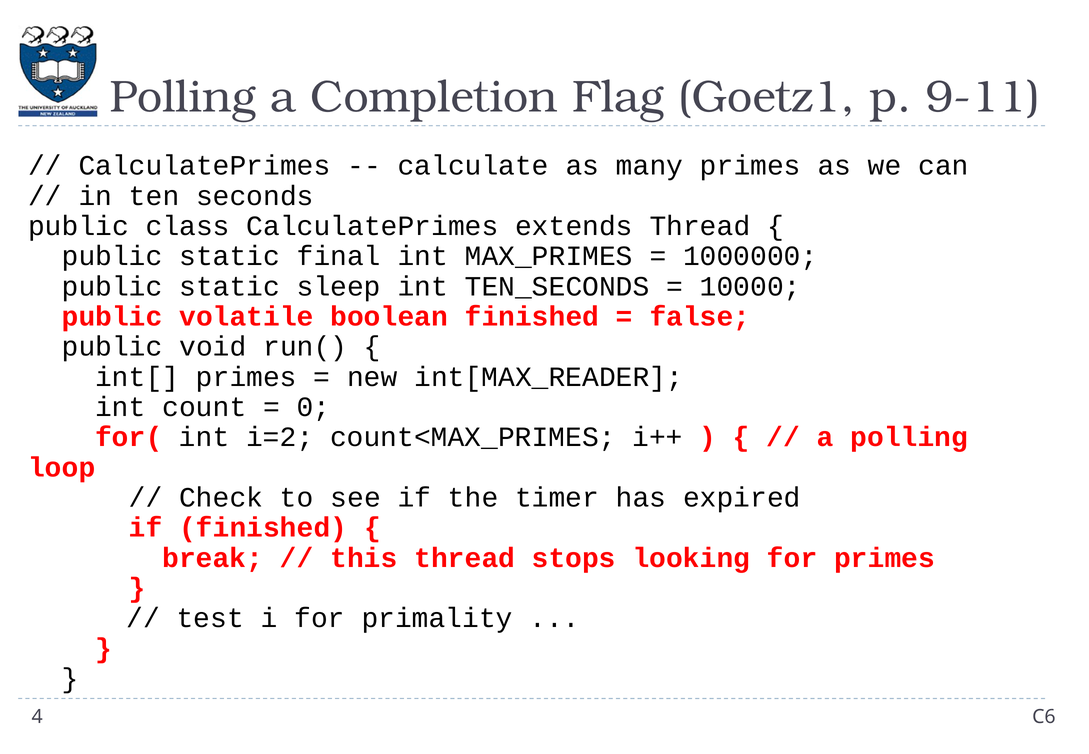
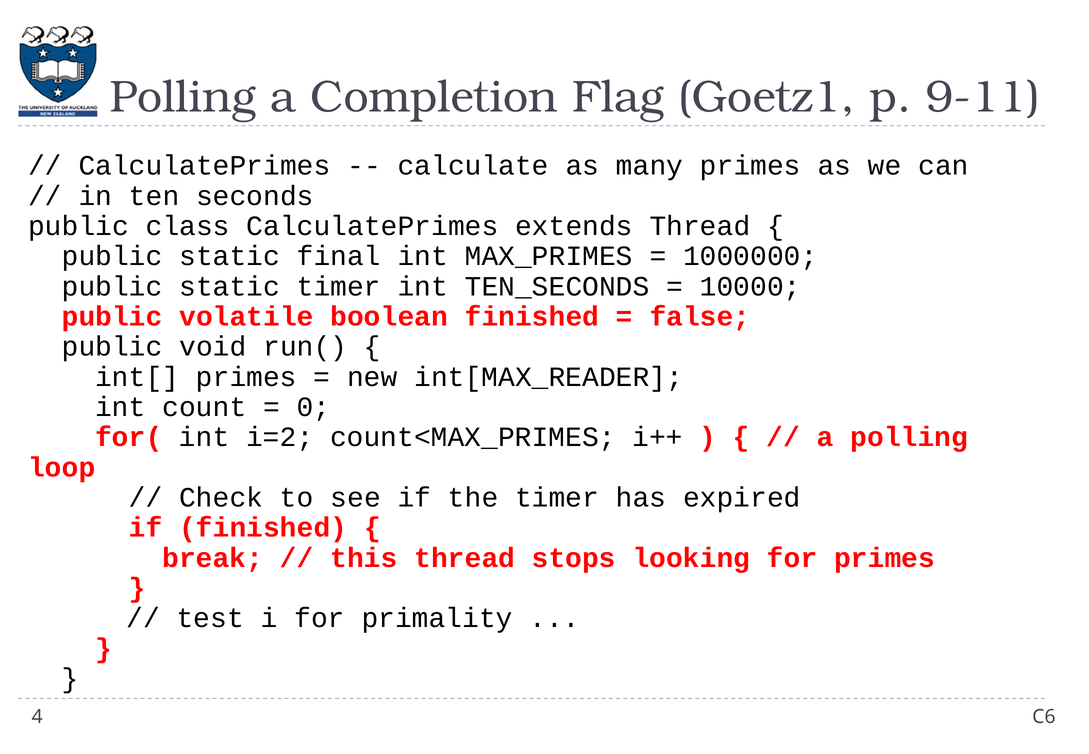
static sleep: sleep -> timer
